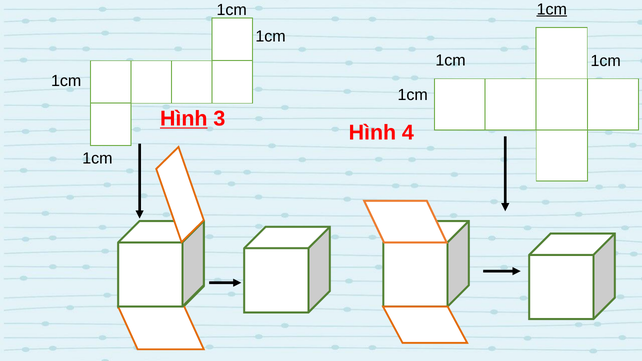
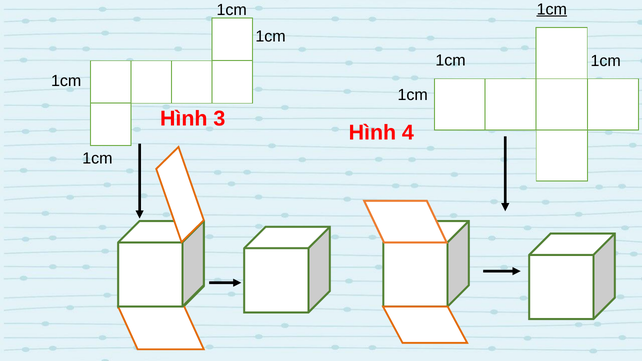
Hình at (184, 119) underline: present -> none
